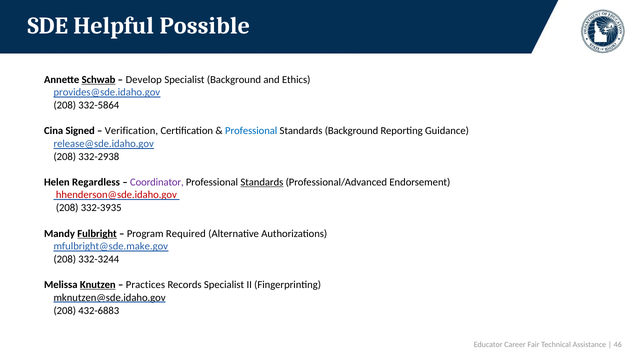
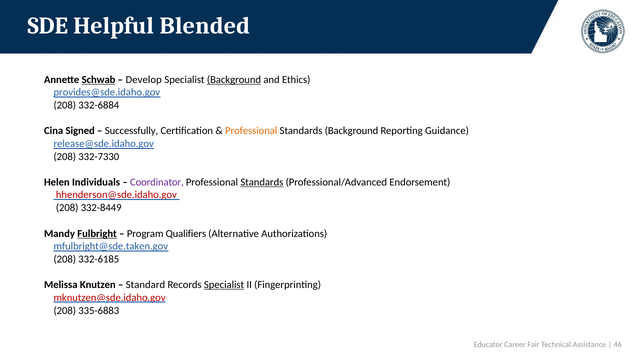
Possible: Possible -> Blended
Background at (234, 80) underline: none -> present
332-5864: 332-5864 -> 332-6884
Verification: Verification -> Successfully
Professional at (251, 131) colour: blue -> orange
332-2938: 332-2938 -> 332-7330
Regardless: Regardless -> Individuals
332-3935: 332-3935 -> 332-8449
Required: Required -> Qualifiers
mfulbright@sde.make.gov: mfulbright@sde.make.gov -> mfulbright@sde.taken.gov
332-3244: 332-3244 -> 332-6185
Knutzen underline: present -> none
Practices: Practices -> Standard
Specialist at (224, 285) underline: none -> present
mknutzen@sde.idaho.gov colour: black -> red
432-6883: 432-6883 -> 335-6883
